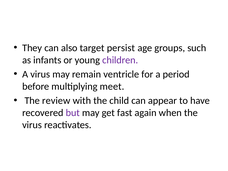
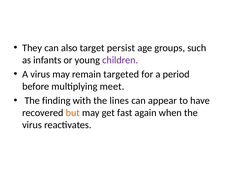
ventricle: ventricle -> targeted
review: review -> finding
child: child -> lines
but colour: purple -> orange
